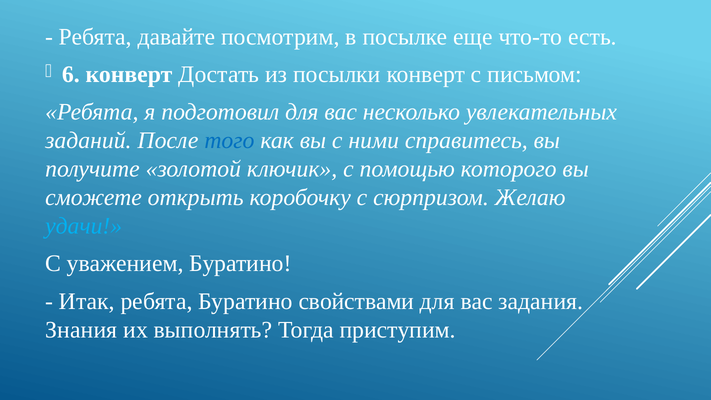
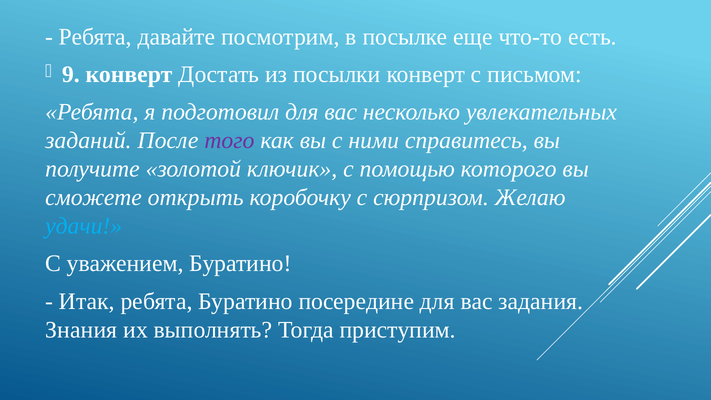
6: 6 -> 9
того colour: blue -> purple
свойствами: свойствами -> посередине
